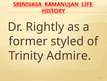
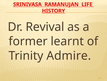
Rightly: Rightly -> Revival
styled: styled -> learnt
